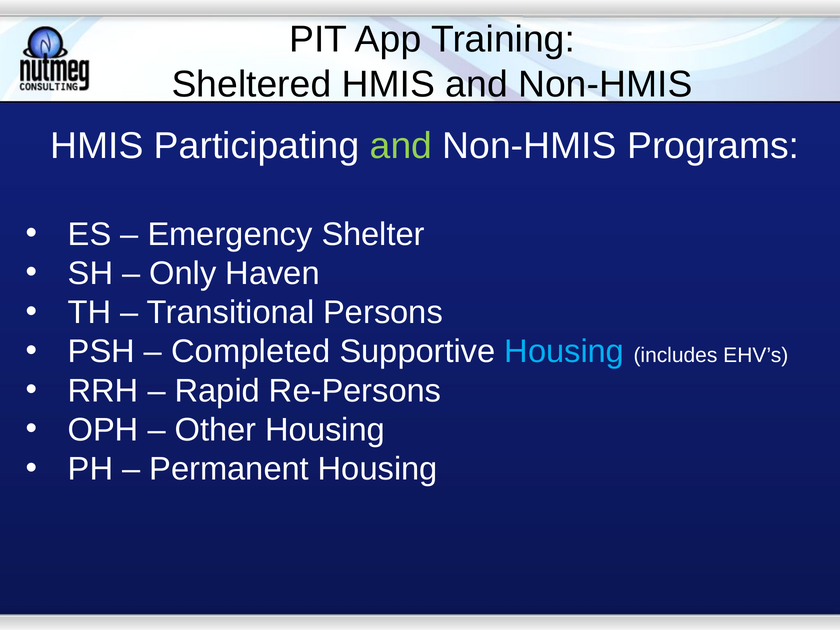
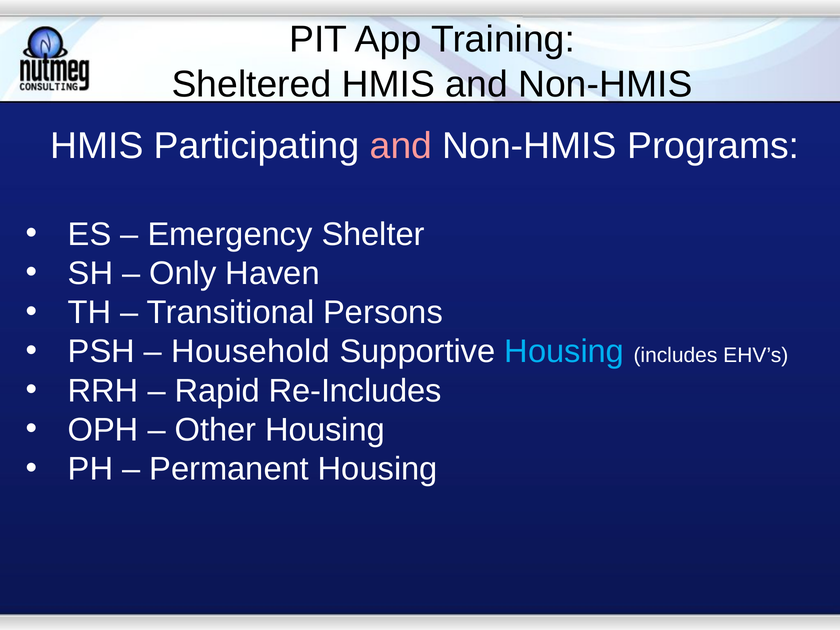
and at (401, 146) colour: light green -> pink
Completed: Completed -> Household
Re-Persons: Re-Persons -> Re-Includes
